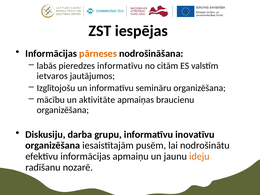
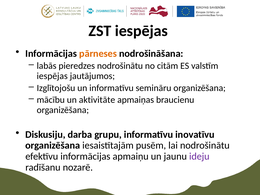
pieredzes informatīvu: informatīvu -> nodrošinātu
ietvaros at (52, 76): ietvaros -> iespējas
ideju colour: orange -> purple
